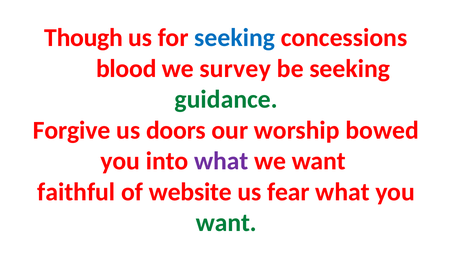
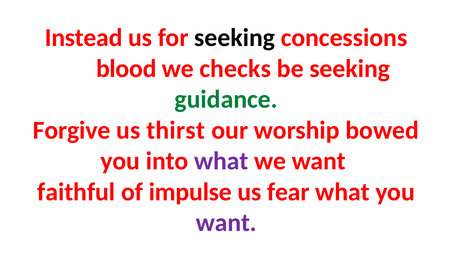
Though: Though -> Instead
seeking at (235, 38) colour: blue -> black
survey: survey -> checks
doors: doors -> thirst
website: website -> impulse
want at (226, 223) colour: green -> purple
